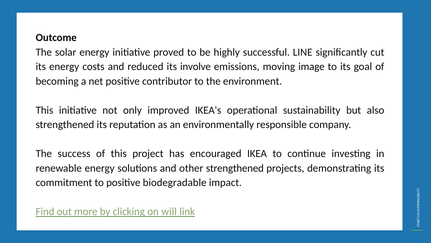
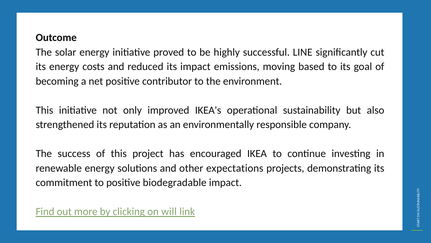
its involve: involve -> impact
image: image -> based
other strengthened: strengthened -> expectations
